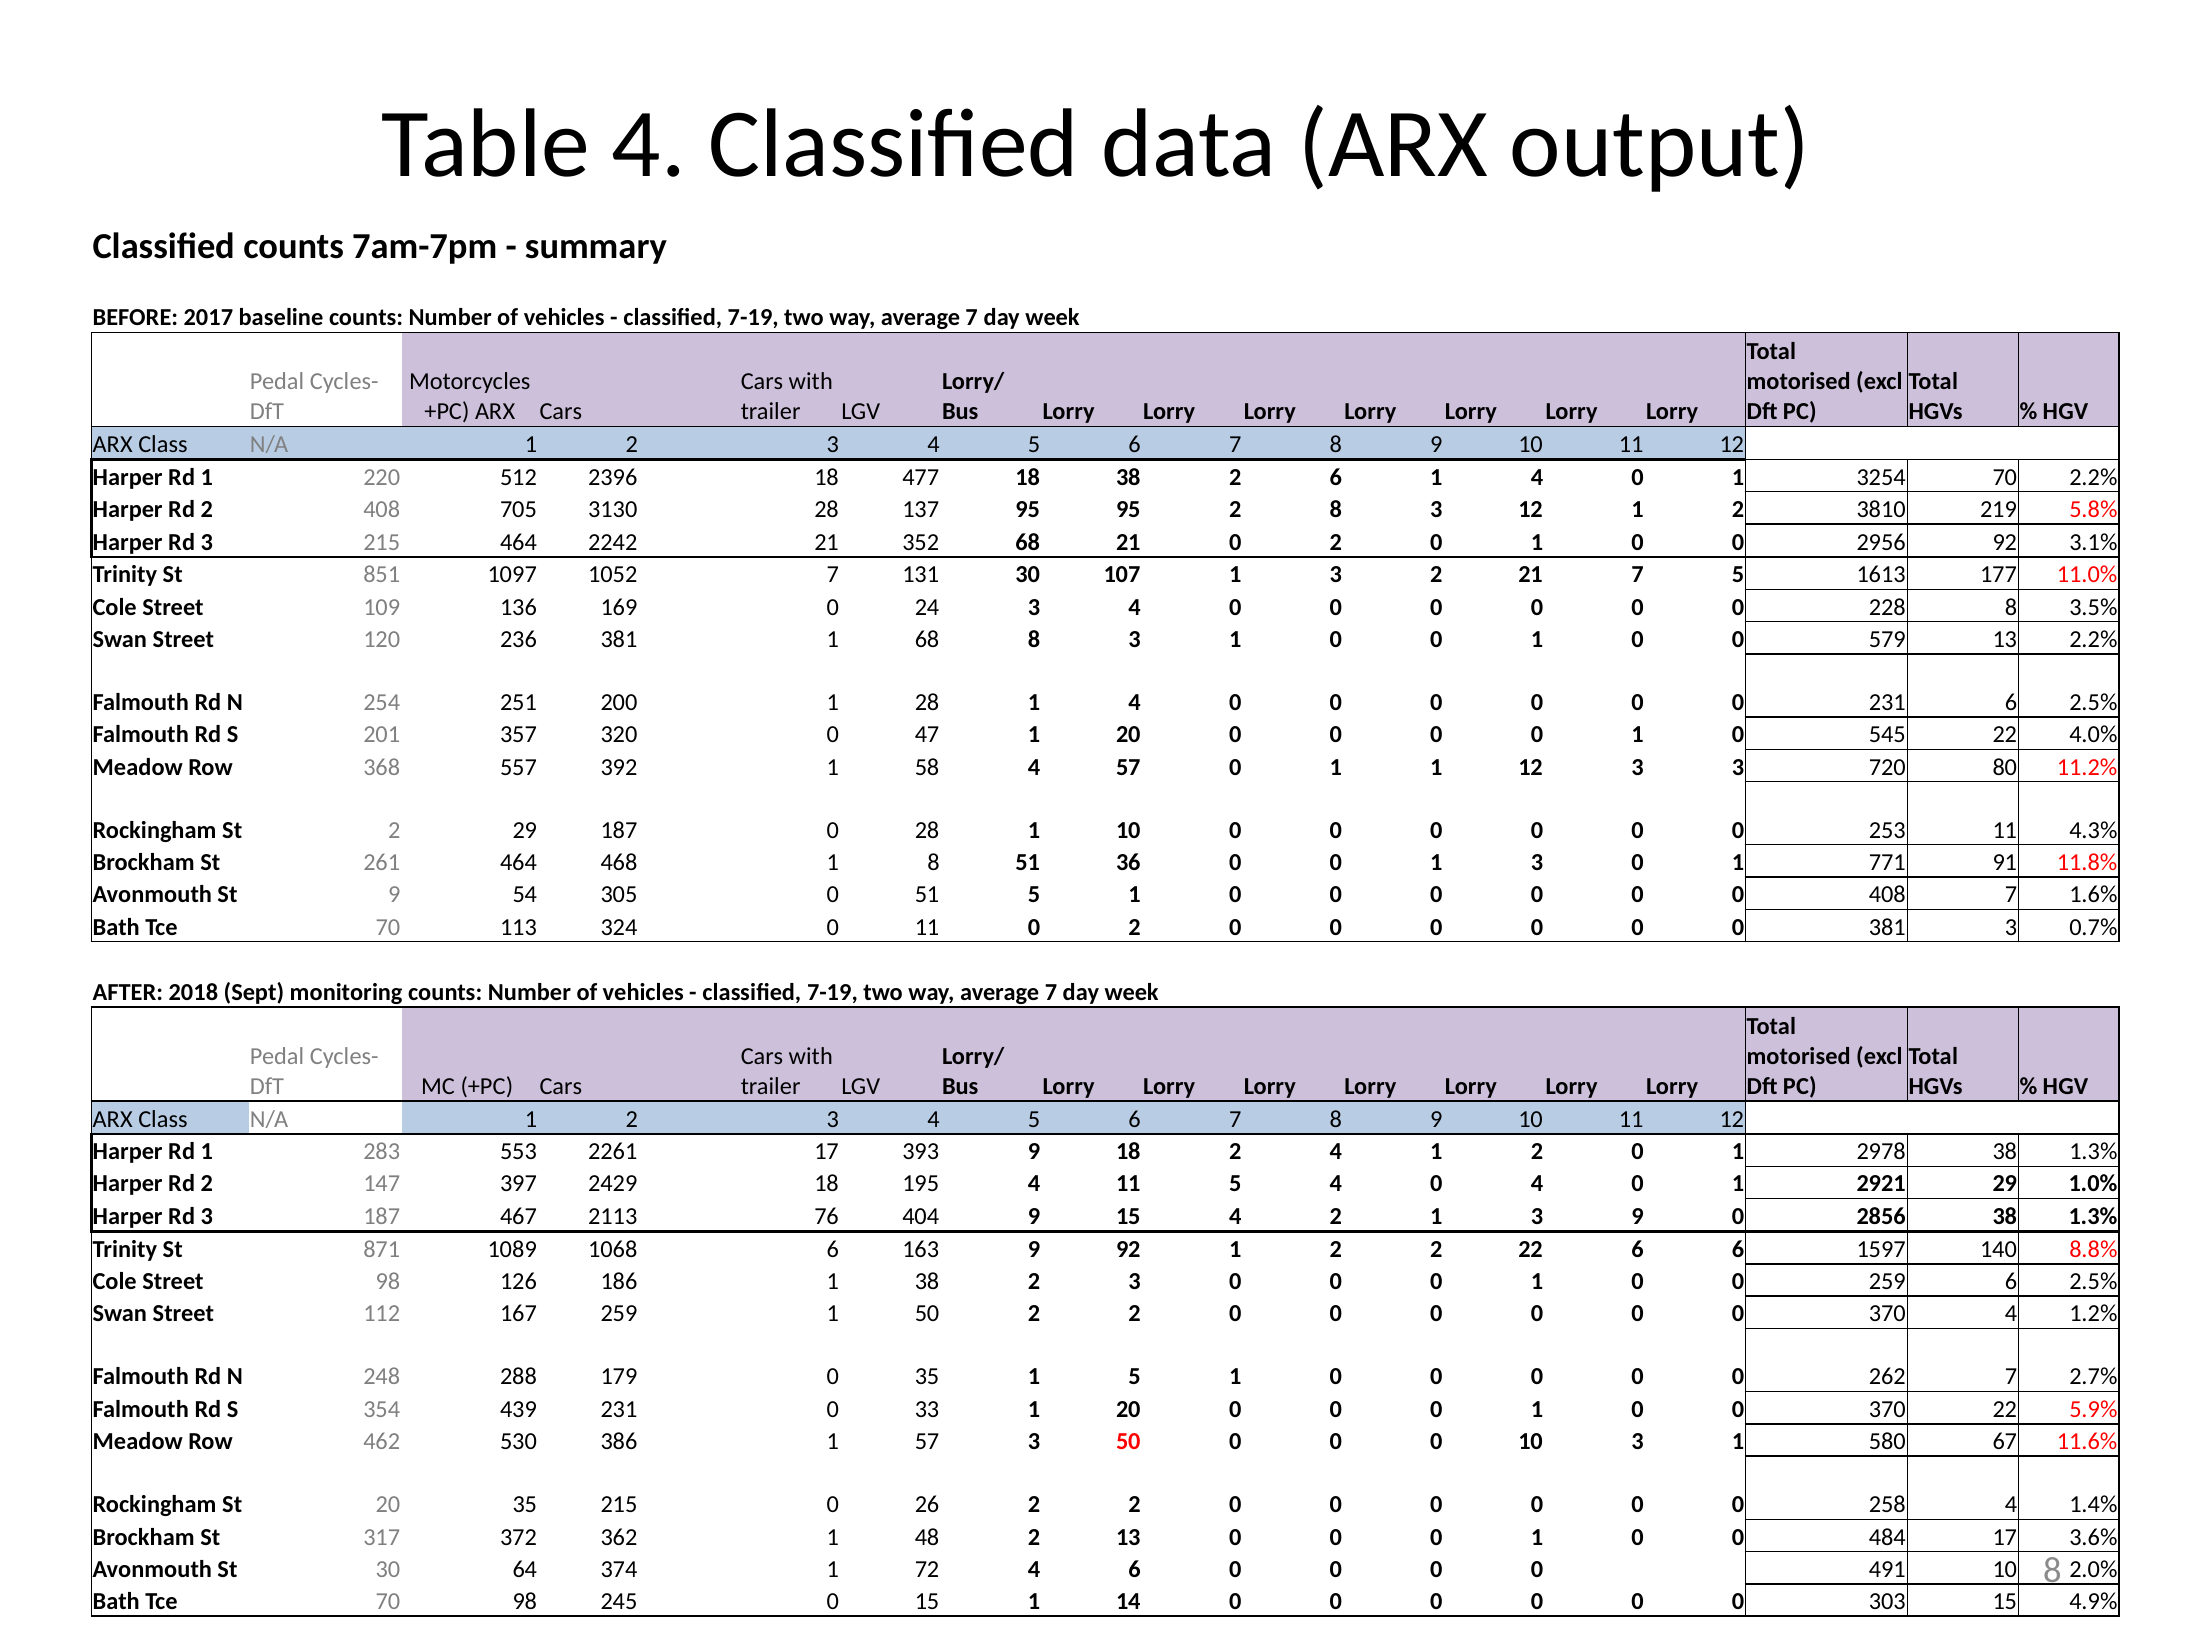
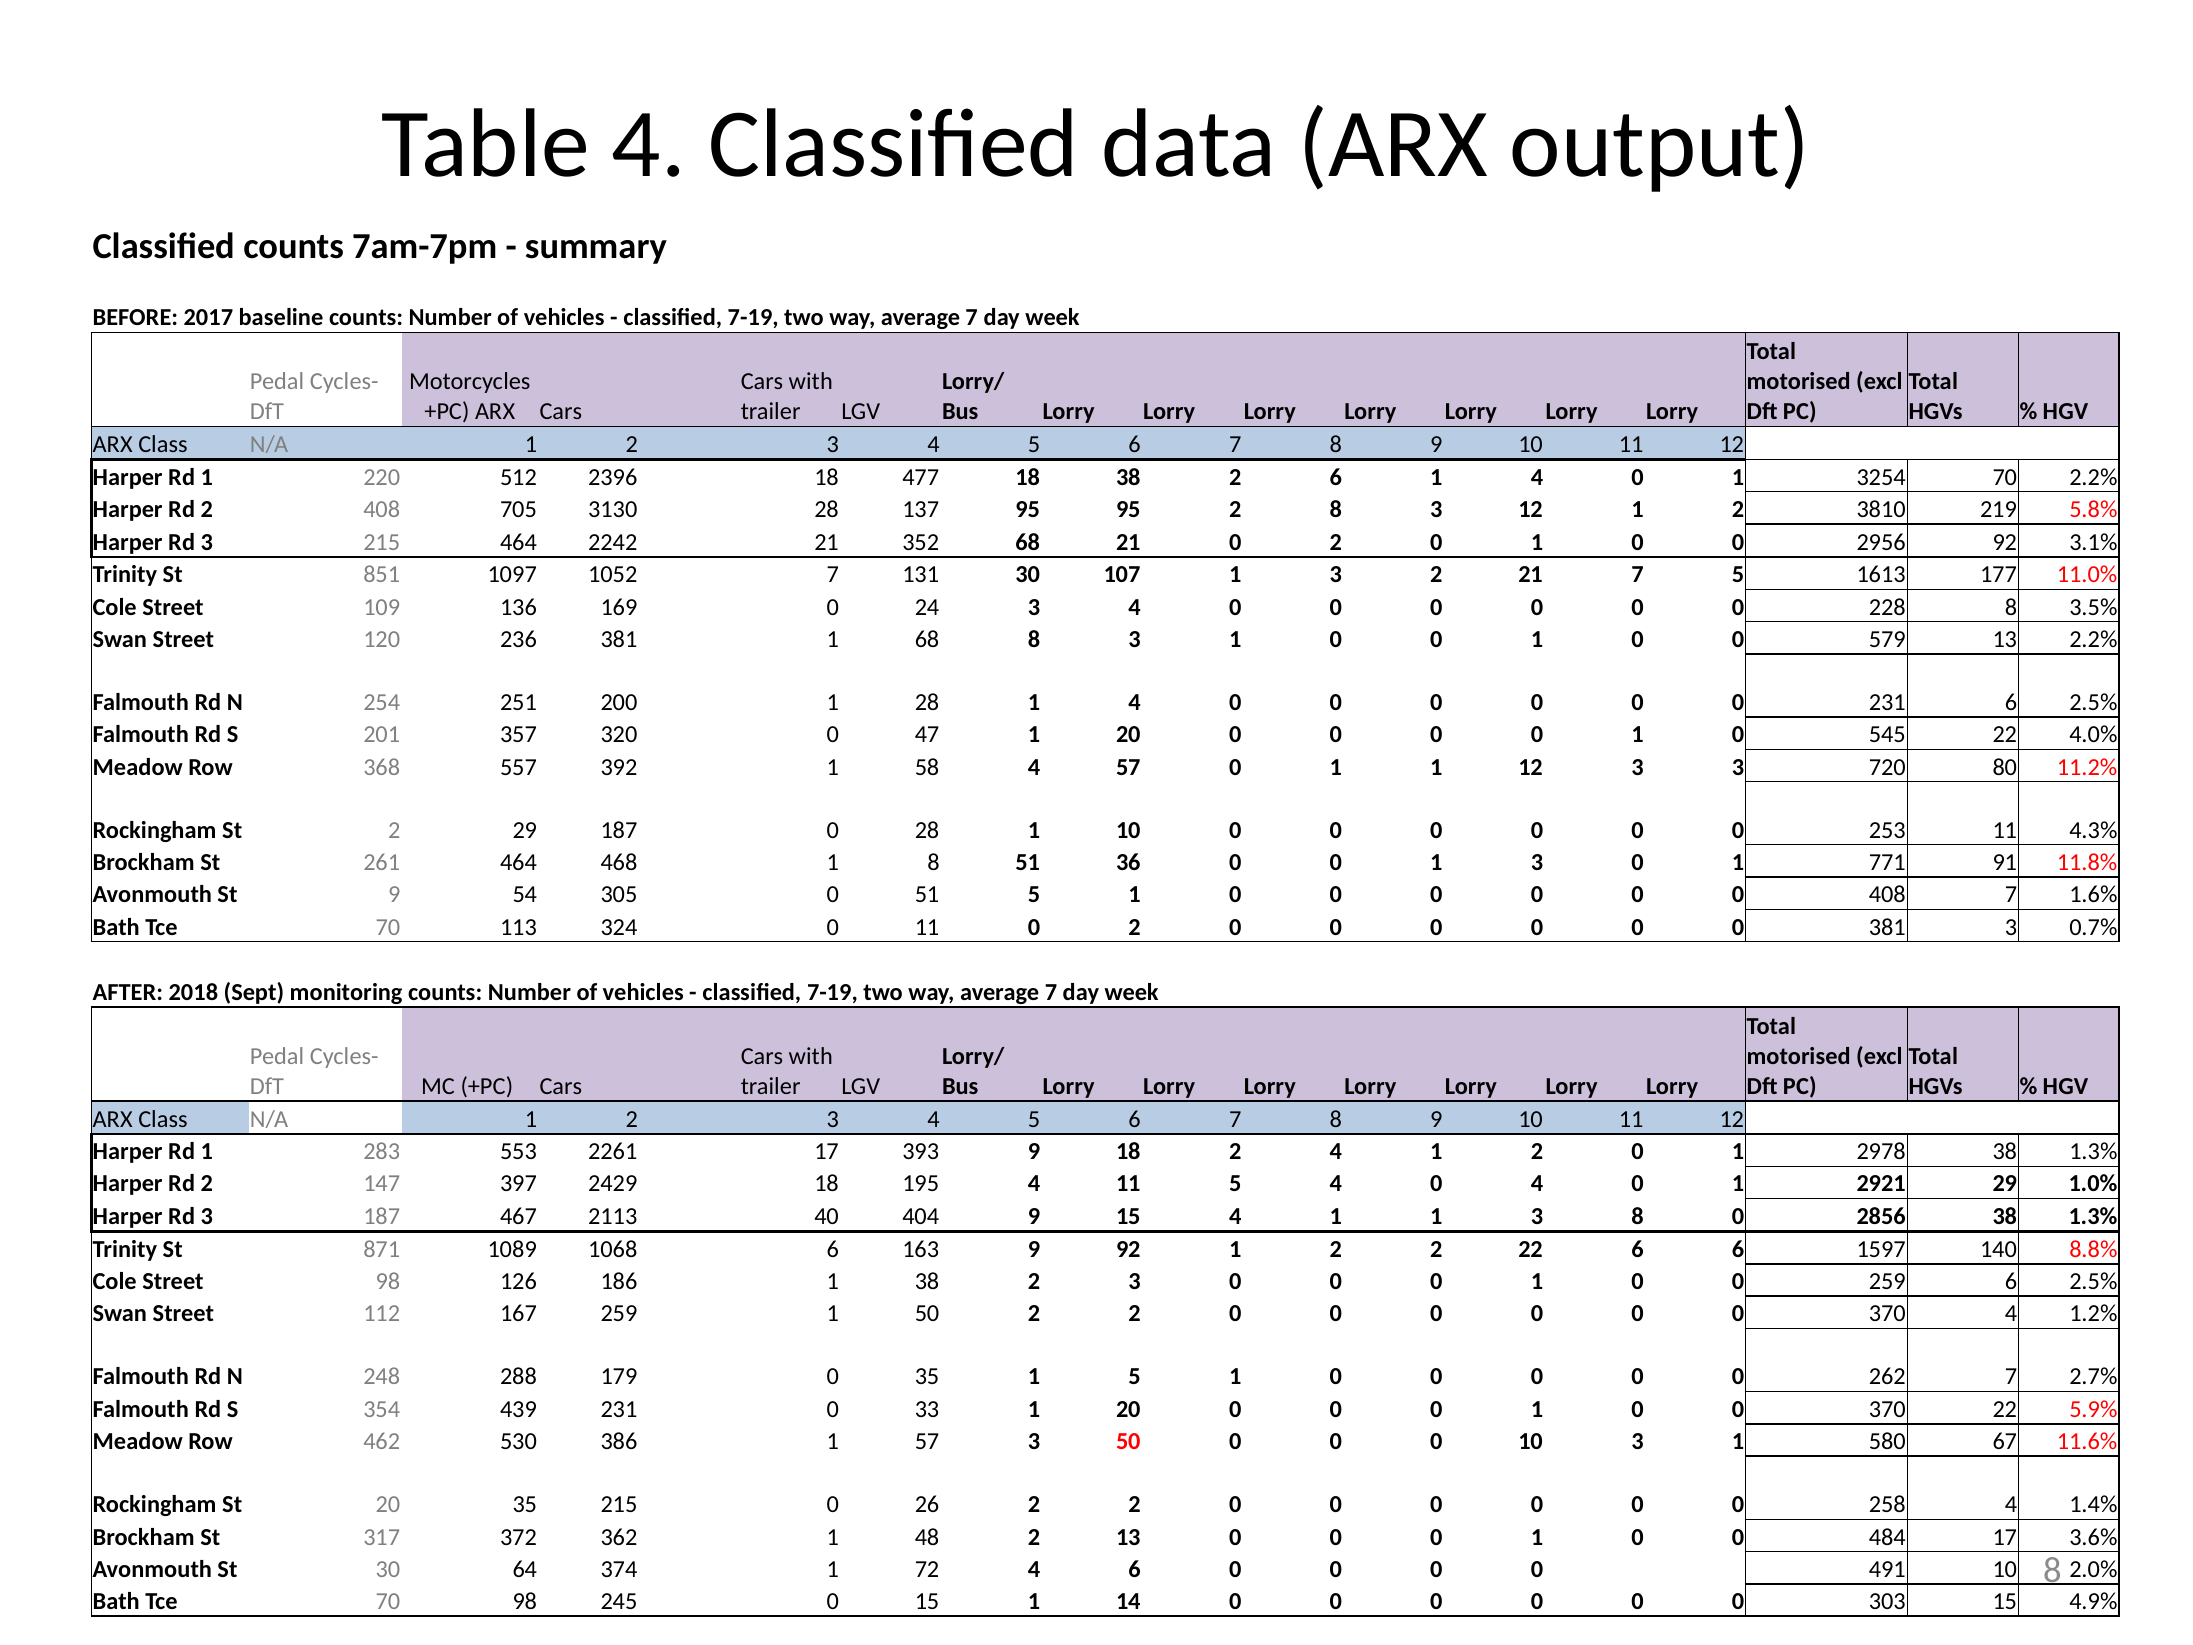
76: 76 -> 40
15 4 2: 2 -> 1
3 9: 9 -> 8
